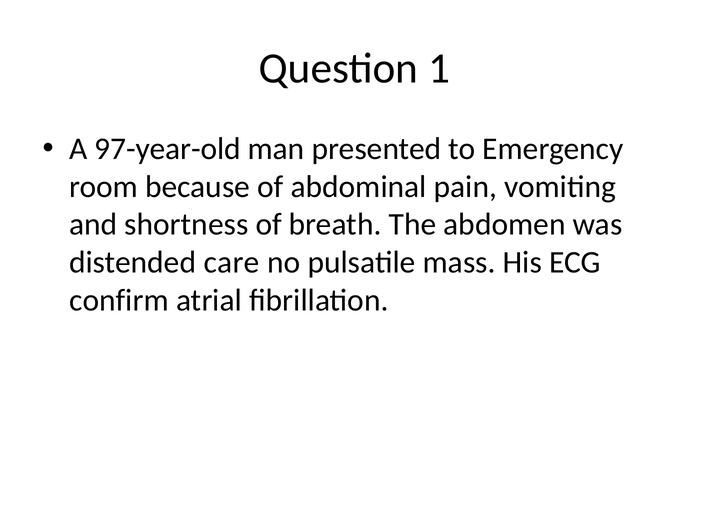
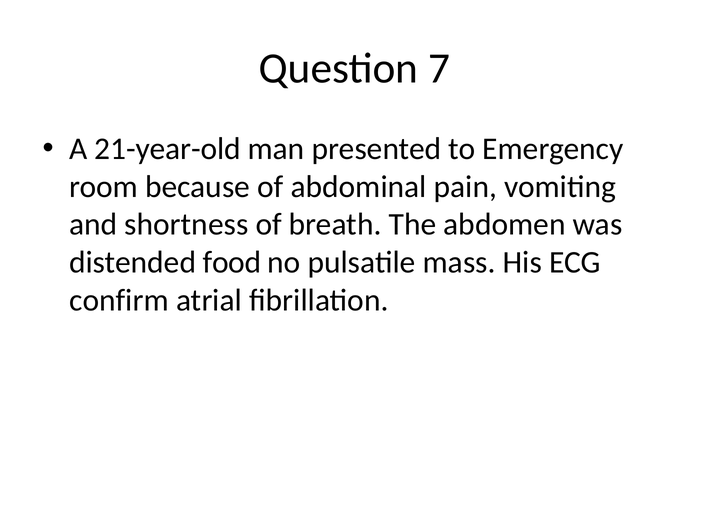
1: 1 -> 7
97-year-old: 97-year-old -> 21-year-old
care: care -> food
